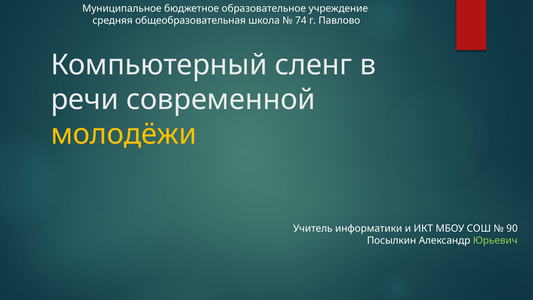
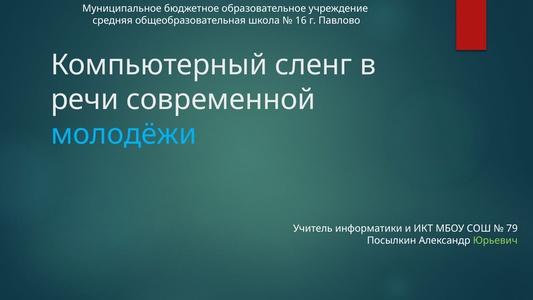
74: 74 -> 16
молодёжи colour: yellow -> light blue
90: 90 -> 79
